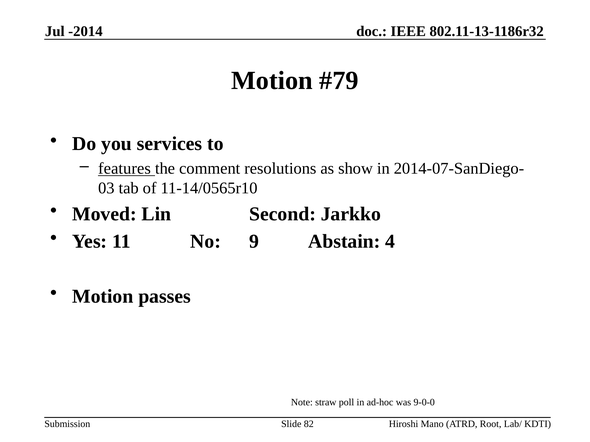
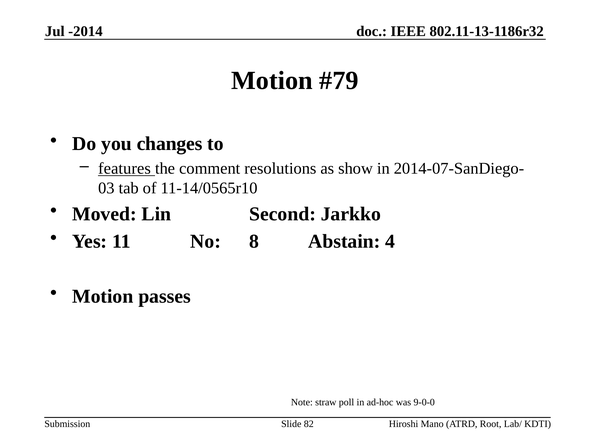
services: services -> changes
9: 9 -> 8
